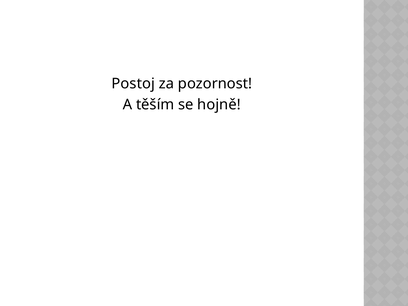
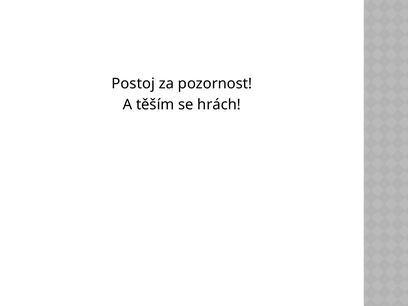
hojně: hojně -> hrách
